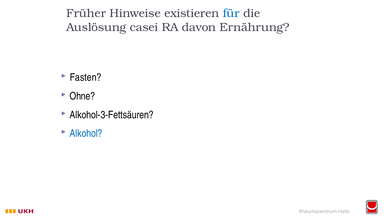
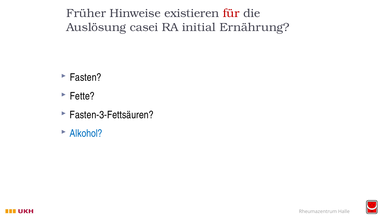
für colour: blue -> red
davon: davon -> initial
Ohne: Ohne -> Fette
Alkohol-3-Fettsäuren: Alkohol-3-Fettsäuren -> Fasten-3-Fettsäuren
